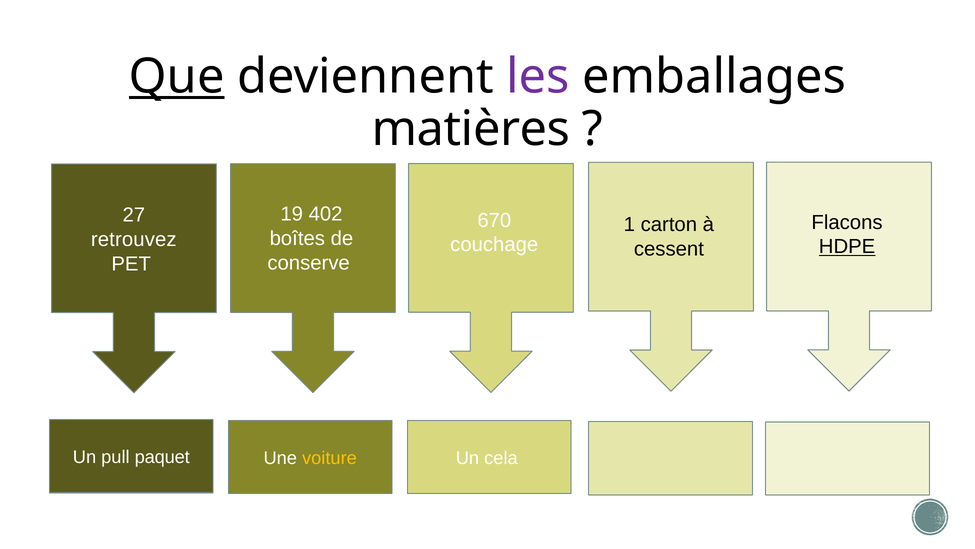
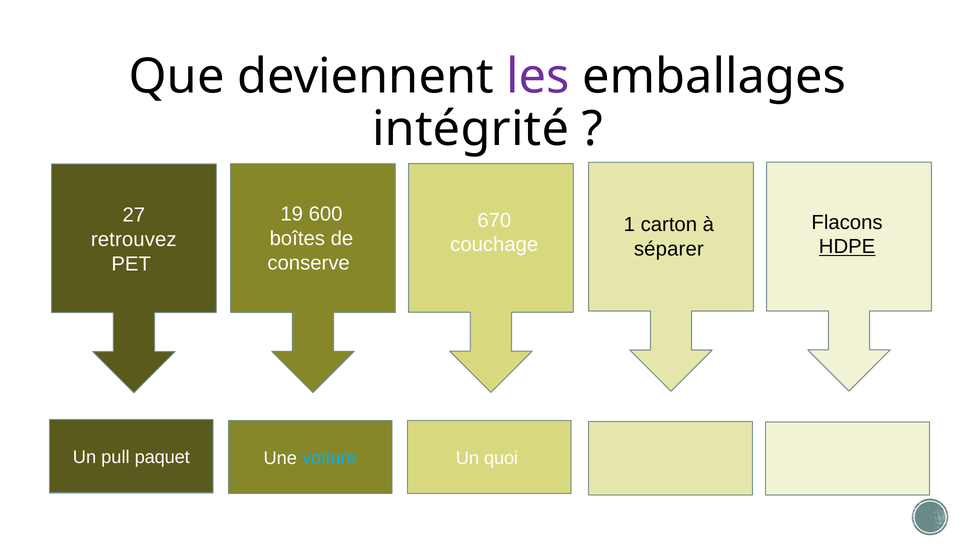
Que underline: present -> none
matières: matières -> intégrité
402: 402 -> 600
cessent: cessent -> séparer
voiture colour: yellow -> light blue
cela: cela -> quoi
